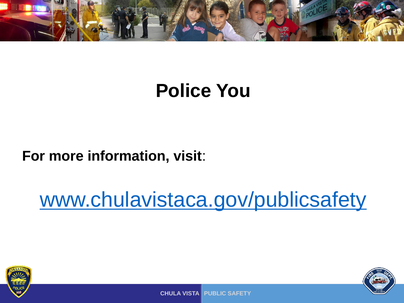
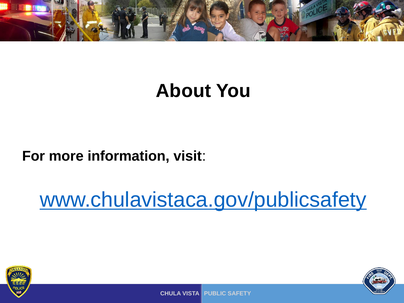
Police: Police -> About
